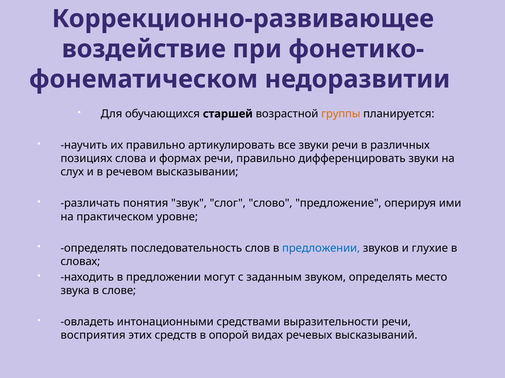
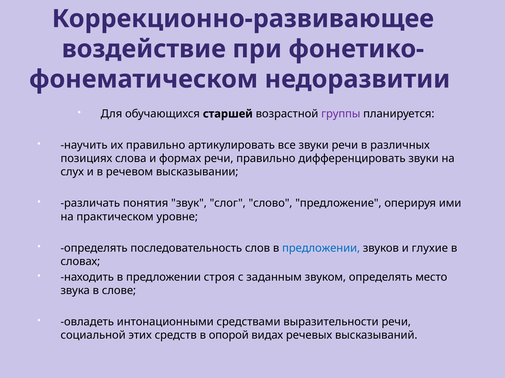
группы colour: orange -> purple
могут: могут -> строя
восприятия: восприятия -> социальной
